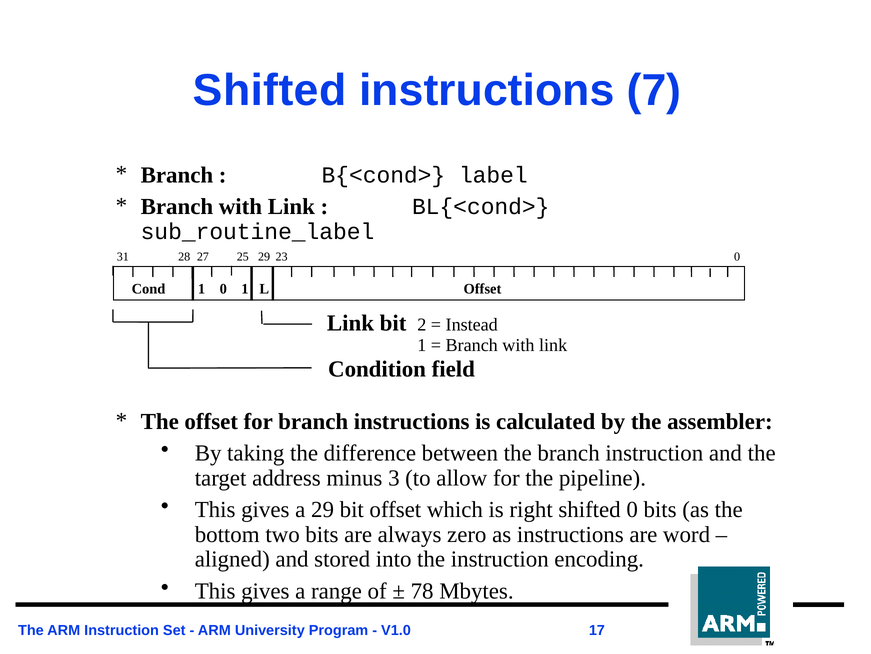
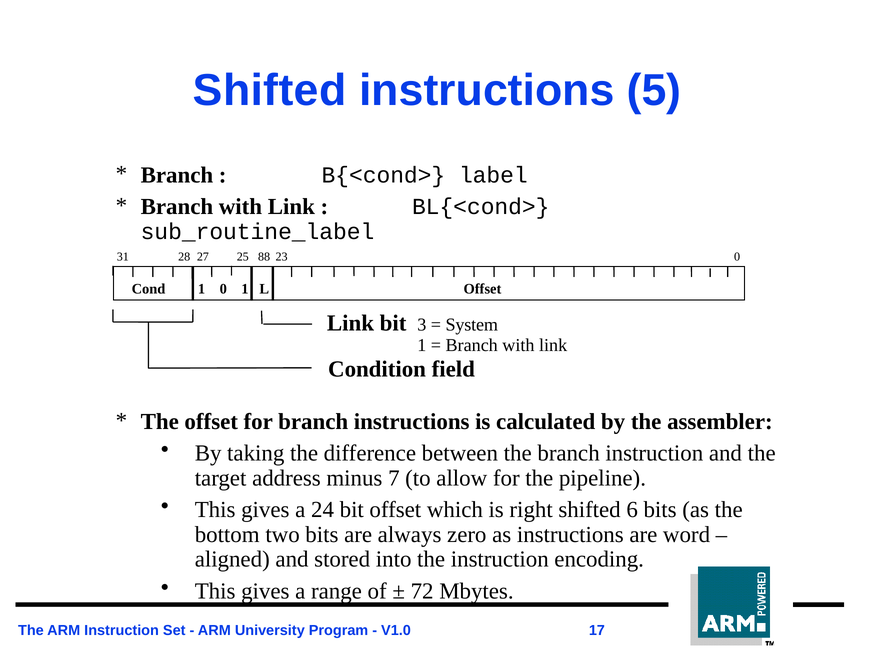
7: 7 -> 5
31 29: 29 -> 88
2: 2 -> 3
Instead: Instead -> System
3: 3 -> 7
a 29: 29 -> 24
shifted 0: 0 -> 6
78: 78 -> 72
